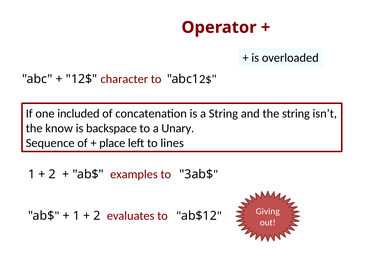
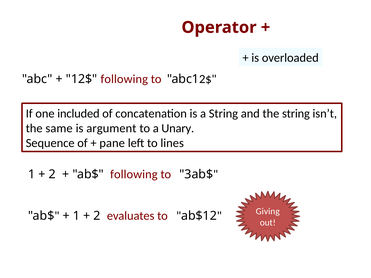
12$ character: character -> following
know: know -> same
backspace: backspace -> argument
place: place -> pane
ab$ examples: examples -> following
